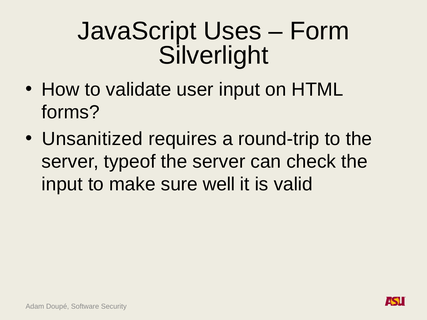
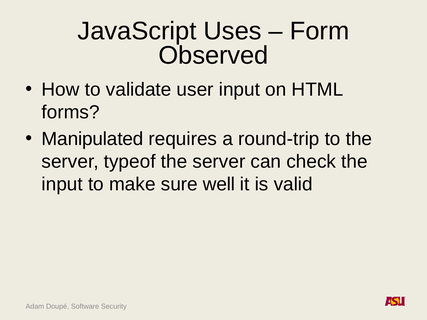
Silverlight: Silverlight -> Observed
Unsanitized: Unsanitized -> Manipulated
